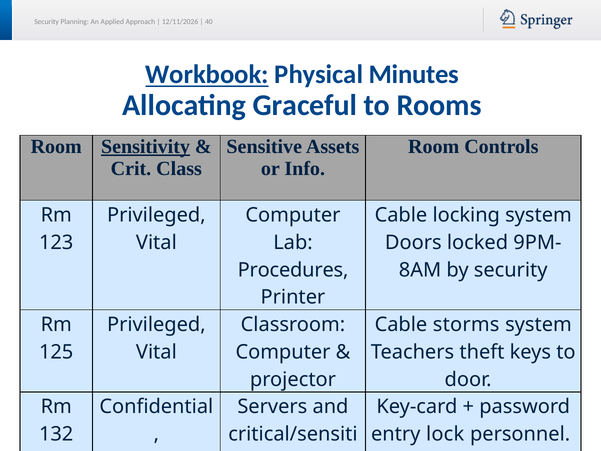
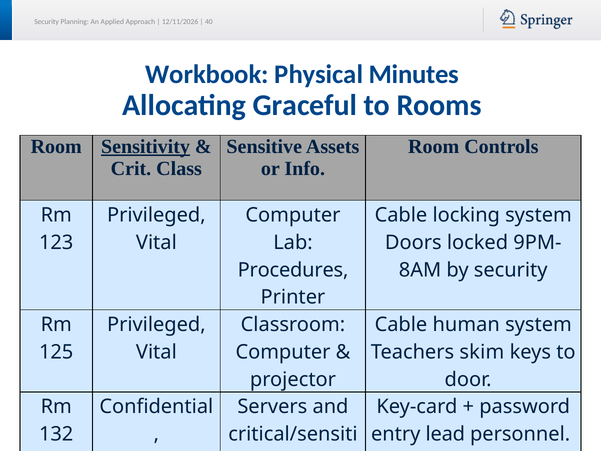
Workbook underline: present -> none
storms: storms -> human
theft: theft -> skim
lock: lock -> lead
